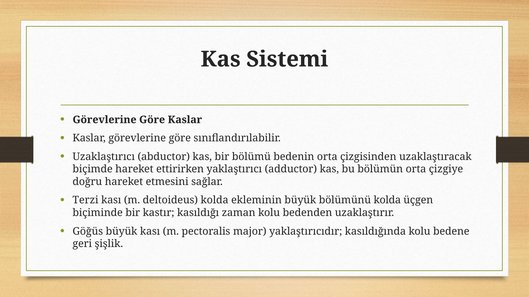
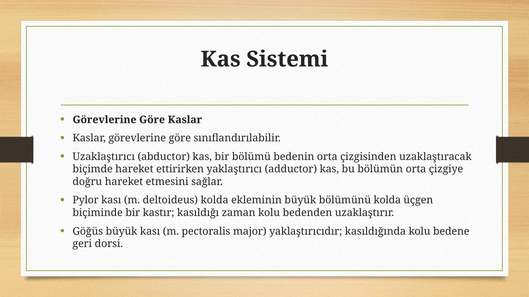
Terzi: Terzi -> Pylor
şişlik: şişlik -> dorsi
